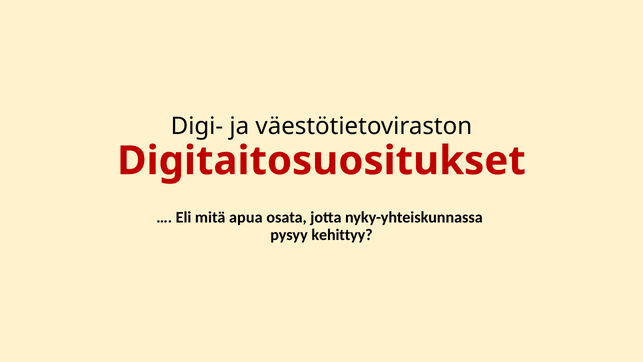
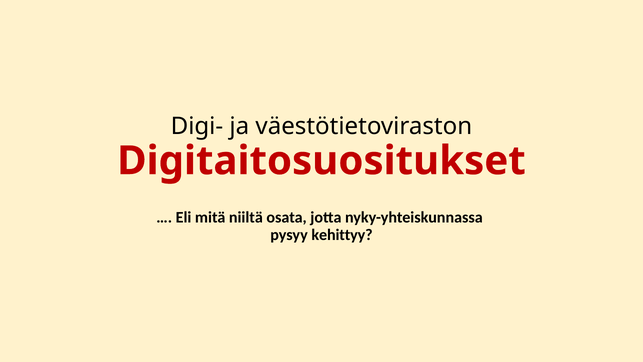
apua: apua -> niiltä
